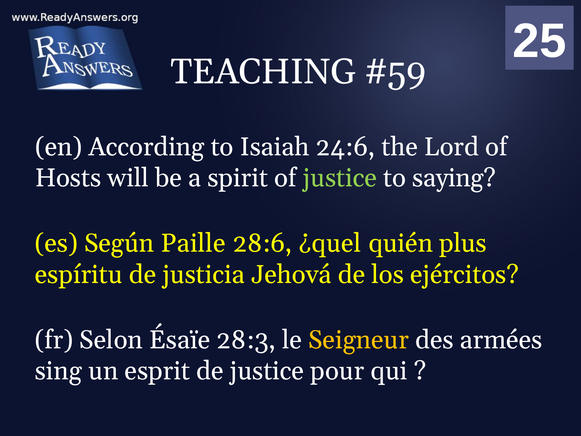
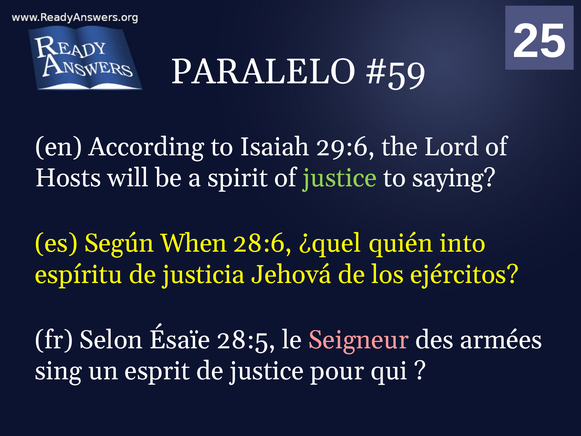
TEACHING: TEACHING -> PARALELO
24:6: 24:6 -> 29:6
Paille: Paille -> When
plus: plus -> into
28:3: 28:3 -> 28:5
Seigneur colour: yellow -> pink
